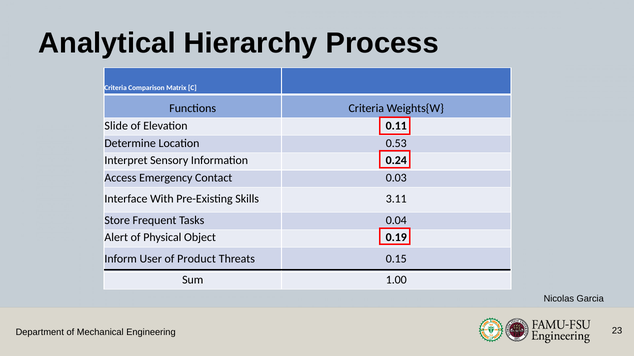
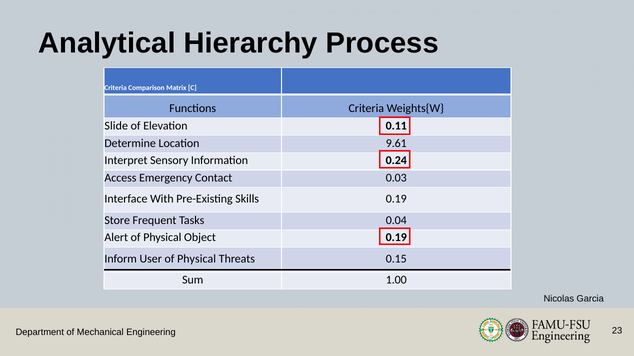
0.53: 0.53 -> 9.61
Skills 3.11: 3.11 -> 0.19
User of Product: Product -> Physical
